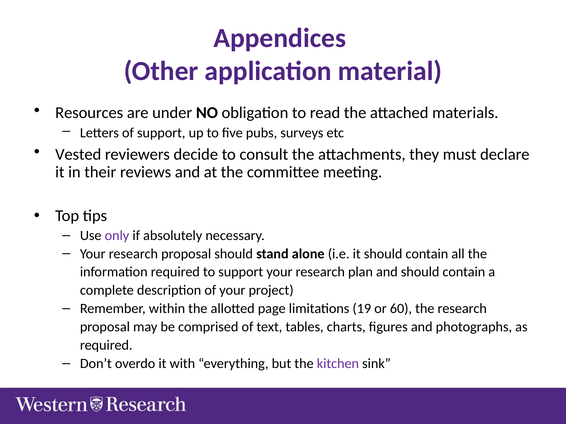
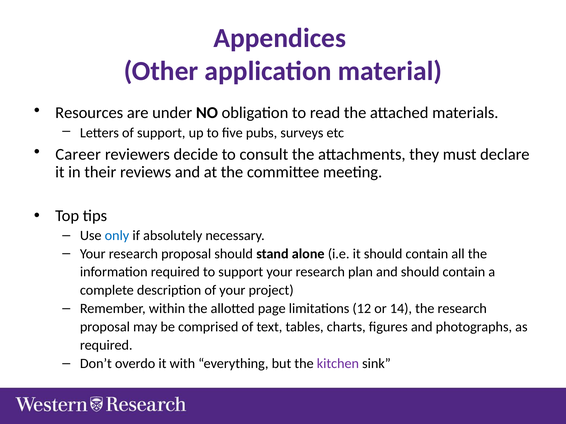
Vested: Vested -> Career
only colour: purple -> blue
19: 19 -> 12
60: 60 -> 14
